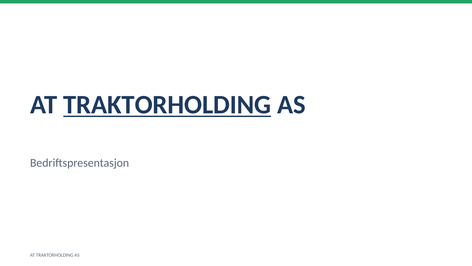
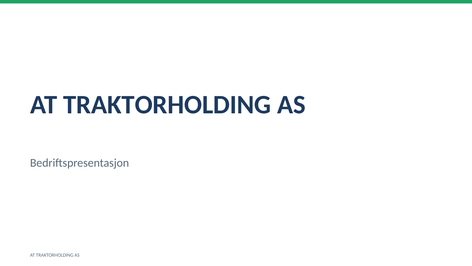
TRAKTORHOLDING at (167, 105) underline: present -> none
